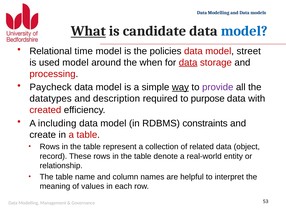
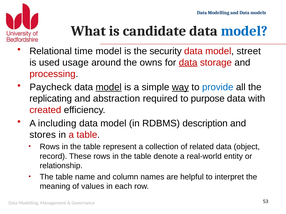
What underline: present -> none
policies: policies -> security
used model: model -> usage
when: when -> owns
model at (109, 87) underline: none -> present
provide colour: purple -> blue
datatypes: datatypes -> replicating
description: description -> abstraction
constraints: constraints -> description
create: create -> stores
